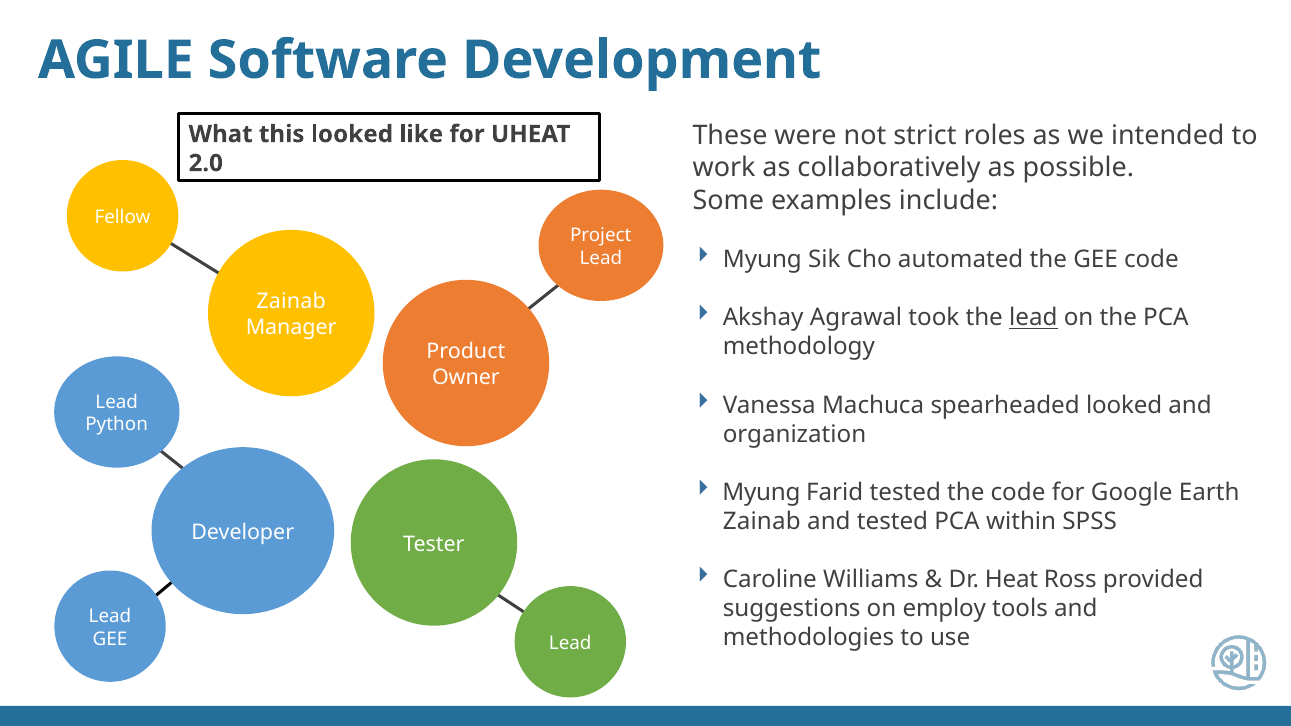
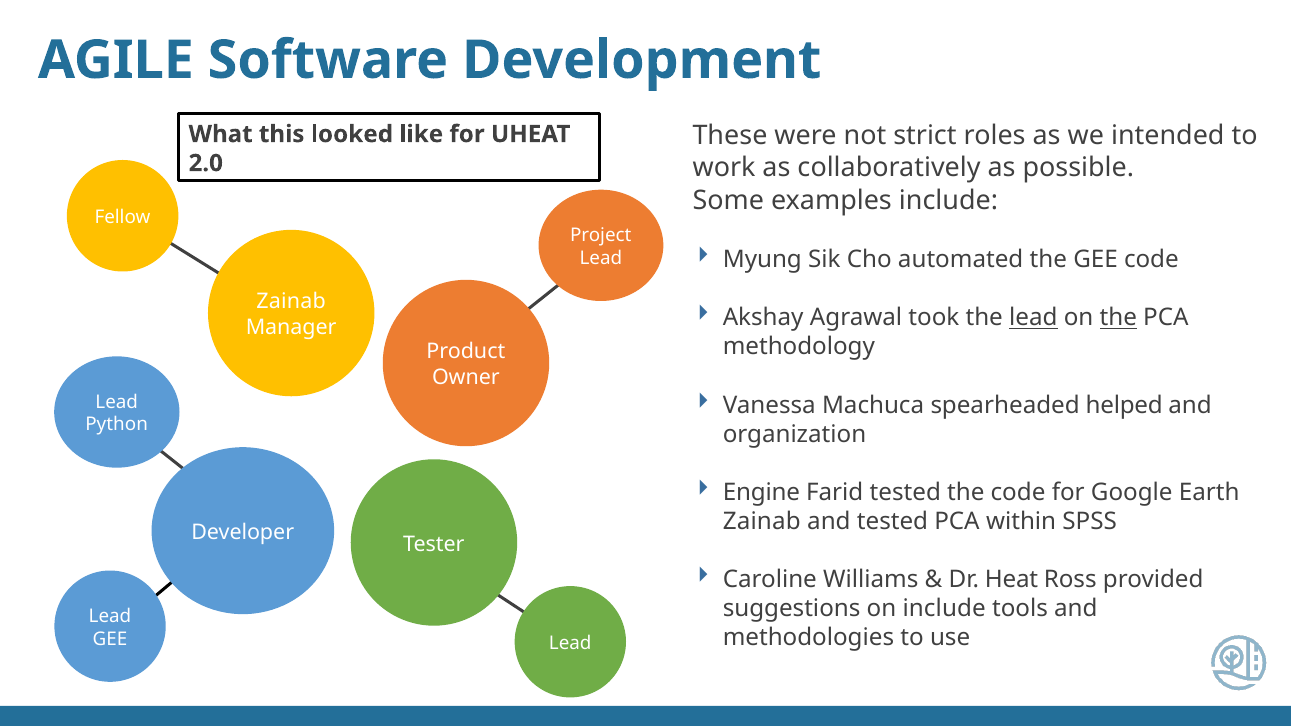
the at (1118, 318) underline: none -> present
spearheaded looked: looked -> helped
Myung at (761, 492): Myung -> Engine
on employ: employ -> include
